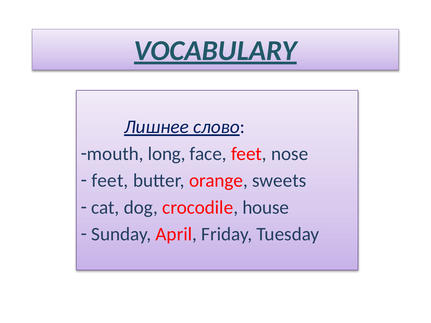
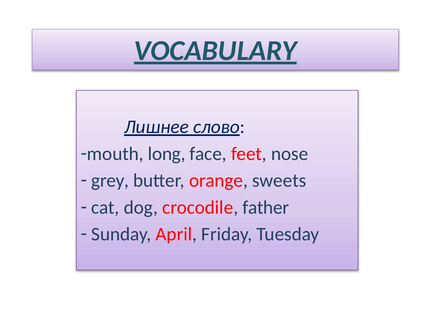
feet at (110, 181): feet -> grey
house: house -> father
